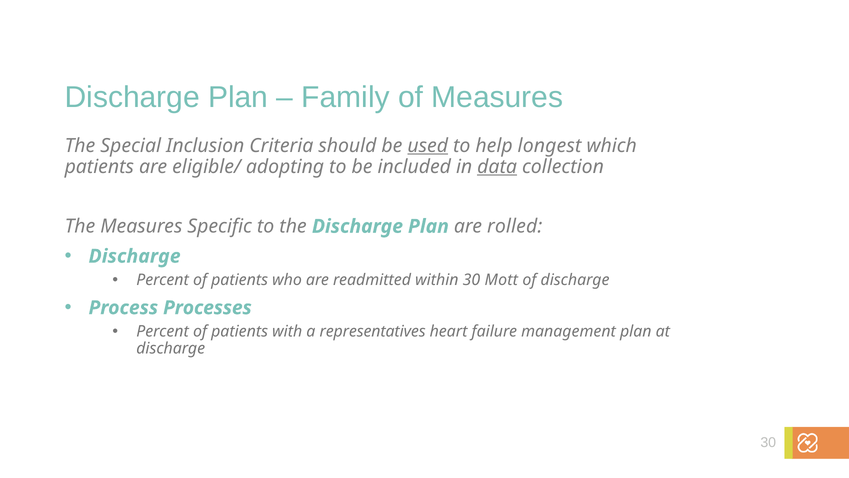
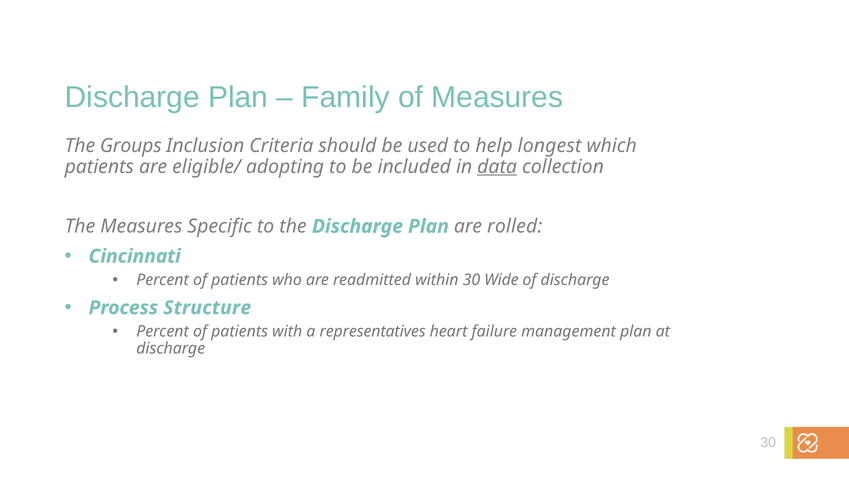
Special: Special -> Groups
used underline: present -> none
Discharge at (135, 256): Discharge -> Cincinnati
Mott: Mott -> Wide
Processes: Processes -> Structure
